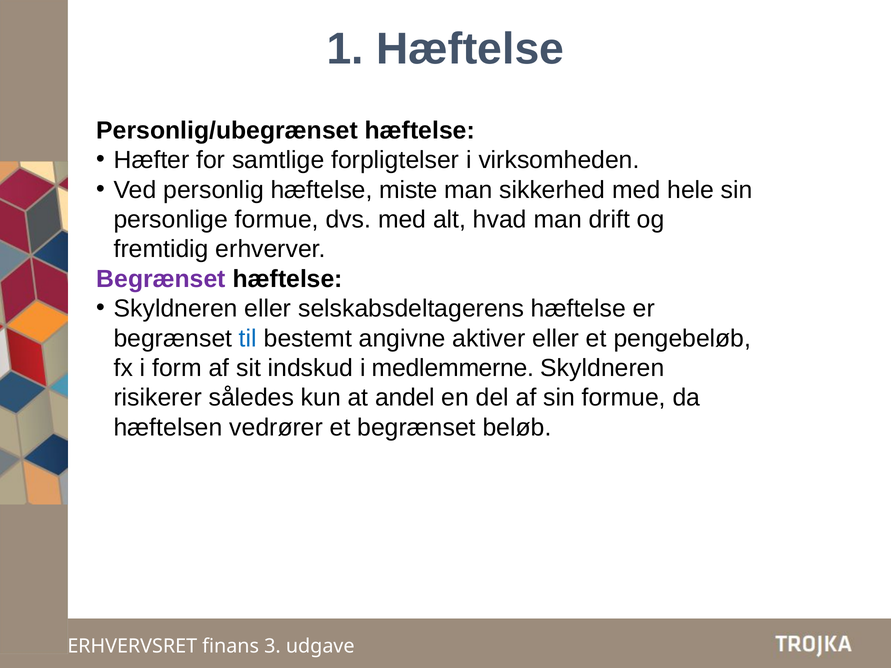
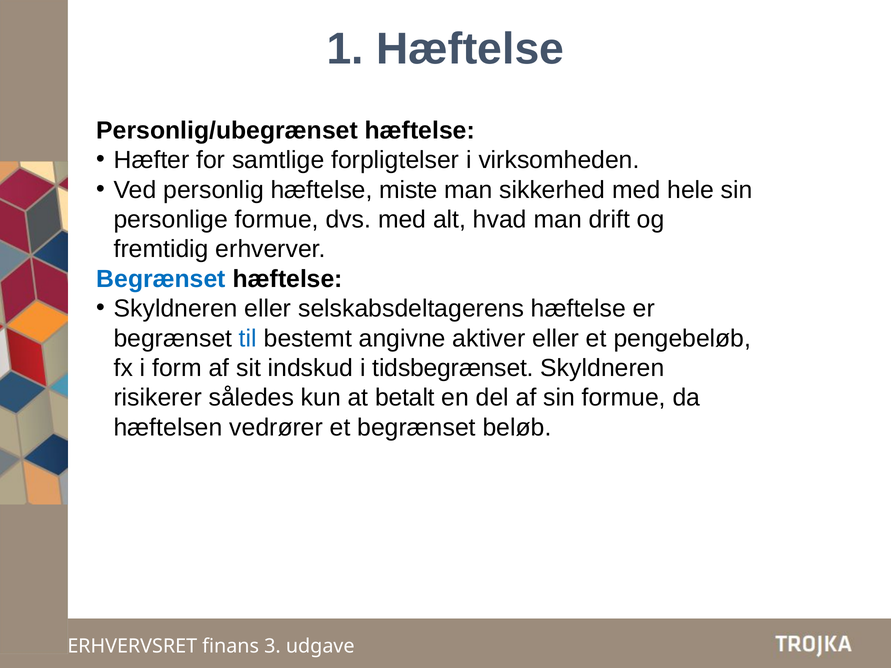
Begrænset at (161, 279) colour: purple -> blue
medlemmerne: medlemmerne -> tidsbegrænset
andel: andel -> betalt
